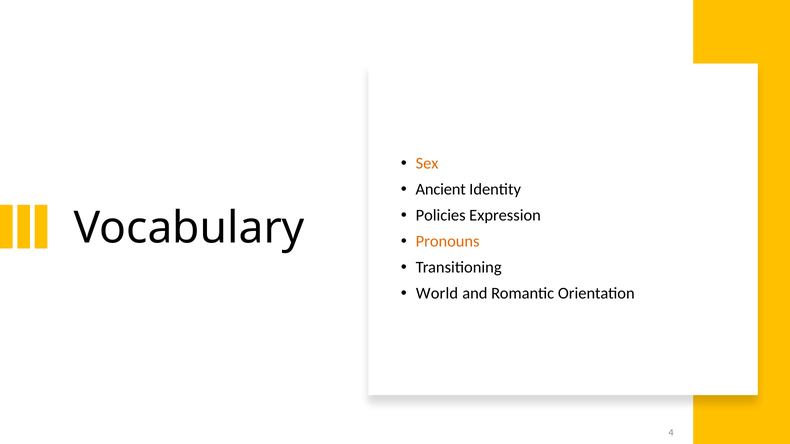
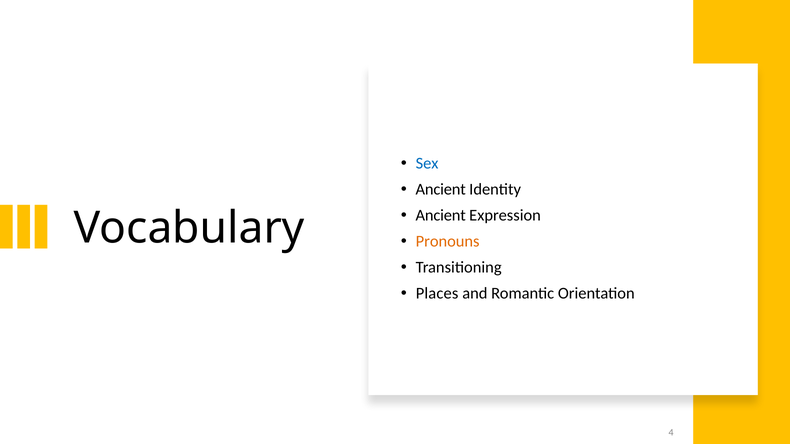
Sex colour: orange -> blue
Policies at (441, 215): Policies -> Ancient
World: World -> Places
